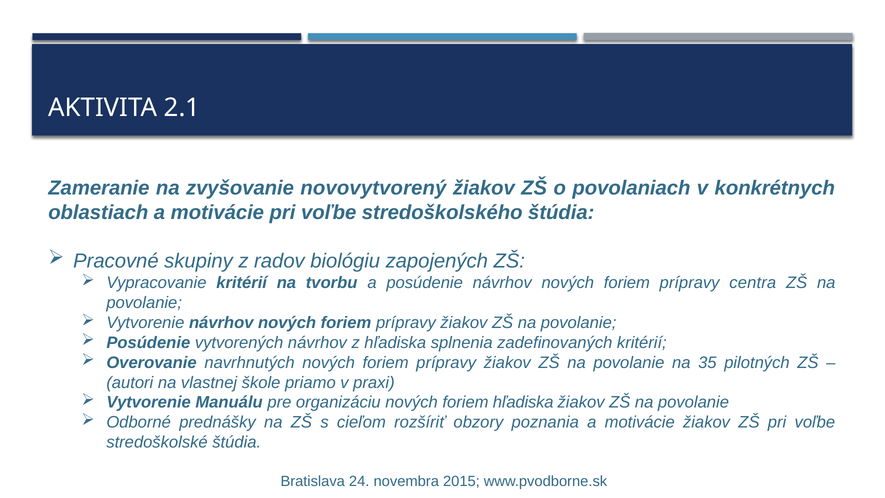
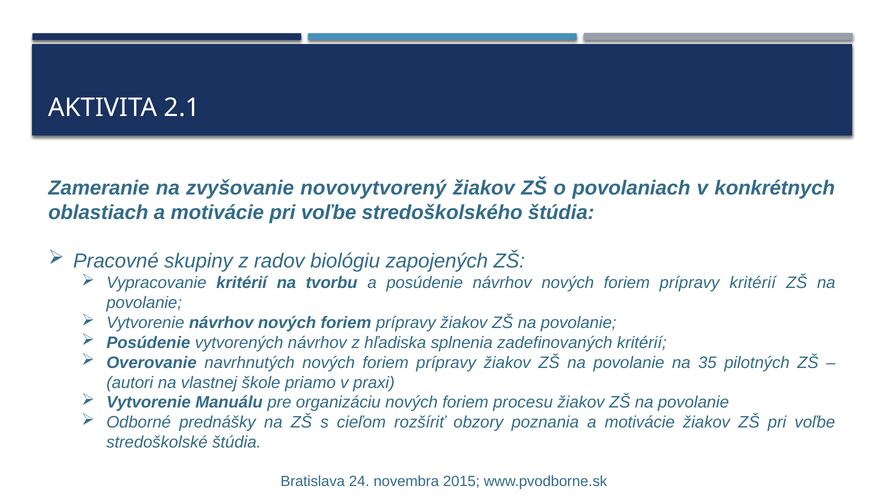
prípravy centra: centra -> kritérií
foriem hľadiska: hľadiska -> procesu
